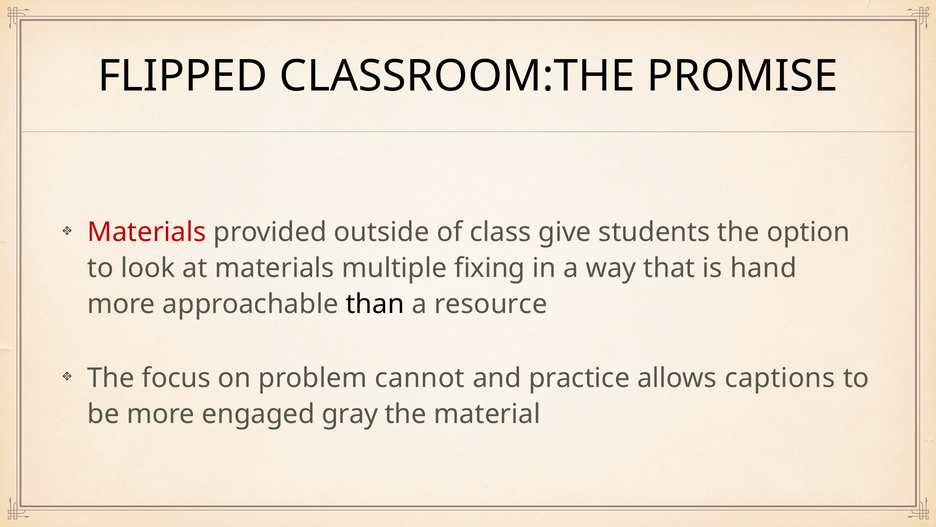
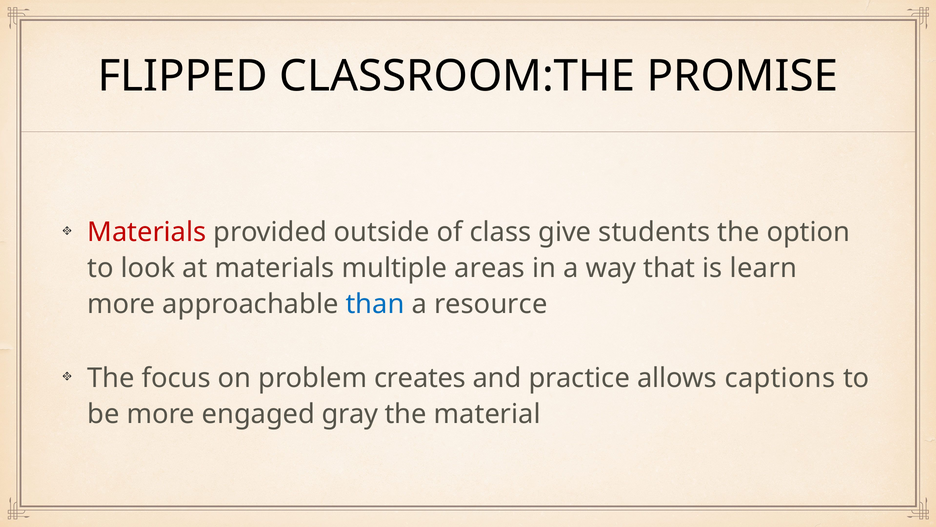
fixing: fixing -> areas
hand: hand -> learn
than colour: black -> blue
cannot: cannot -> creates
